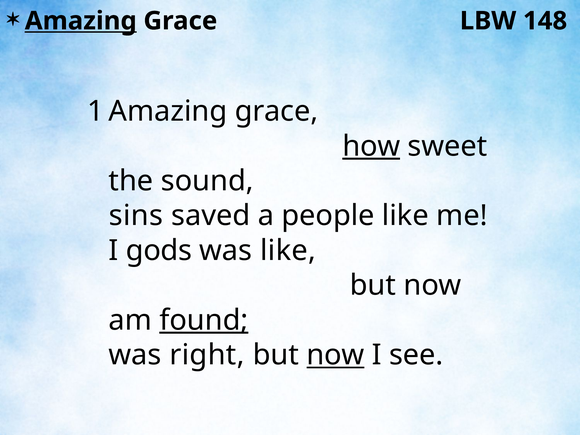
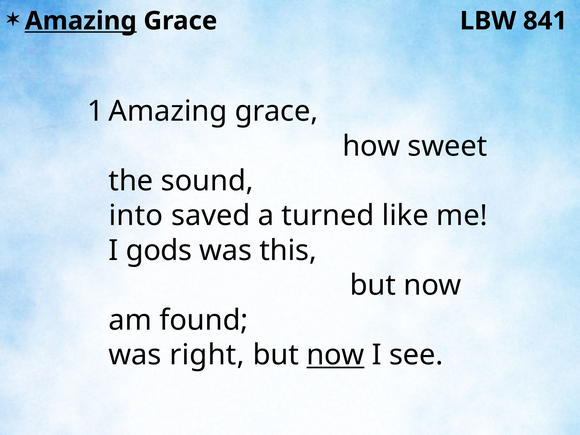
148: 148 -> 841
how underline: present -> none
sins: sins -> into
people: people -> turned
was like: like -> this
found underline: present -> none
